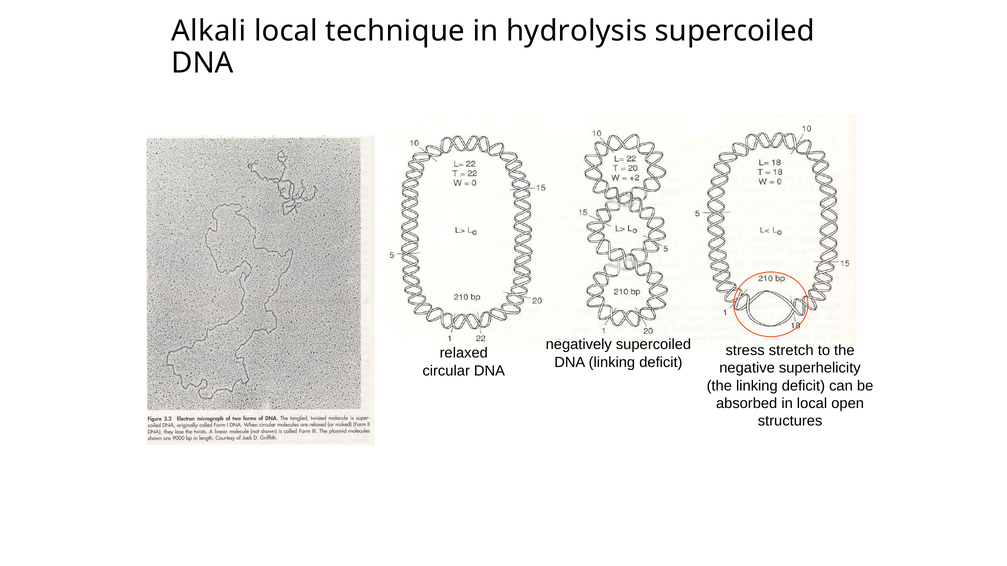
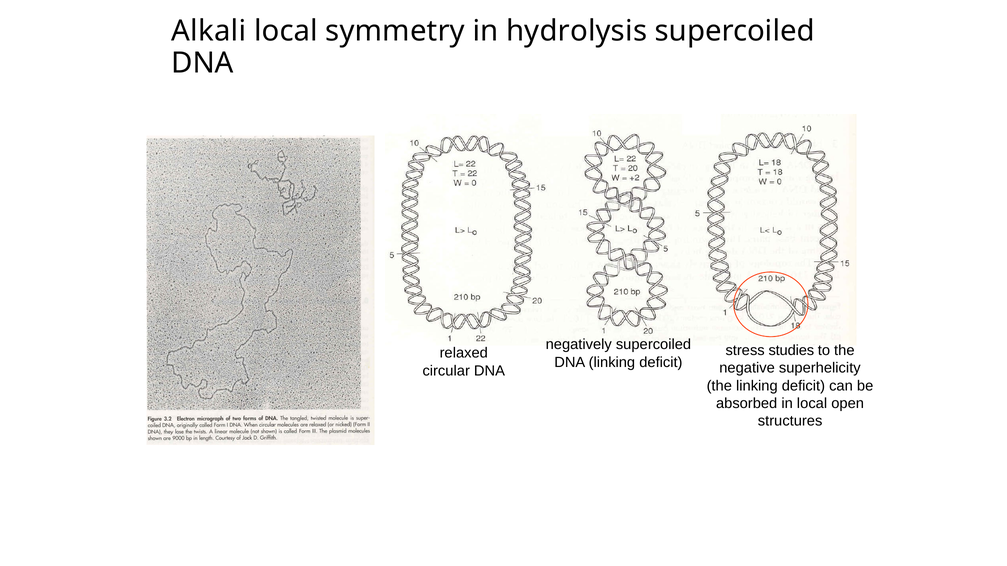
technique: technique -> symmetry
stretch: stretch -> studies
